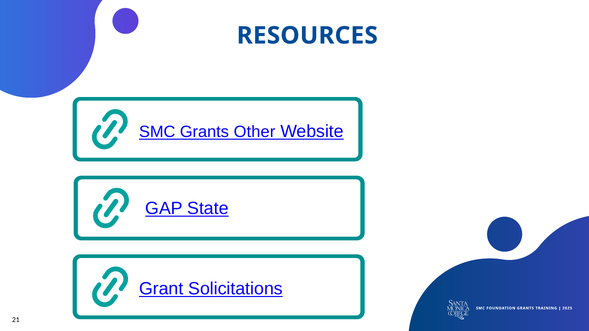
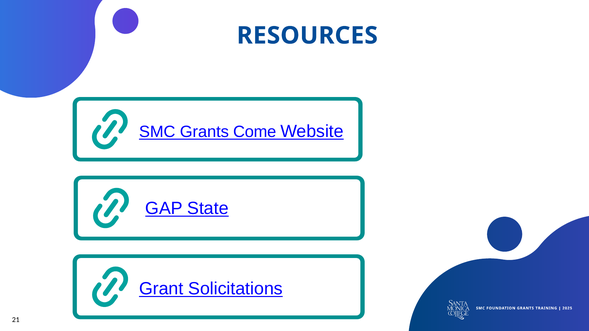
Other: Other -> Come
